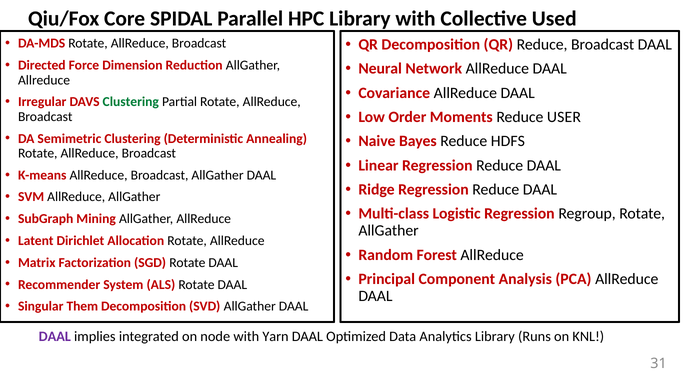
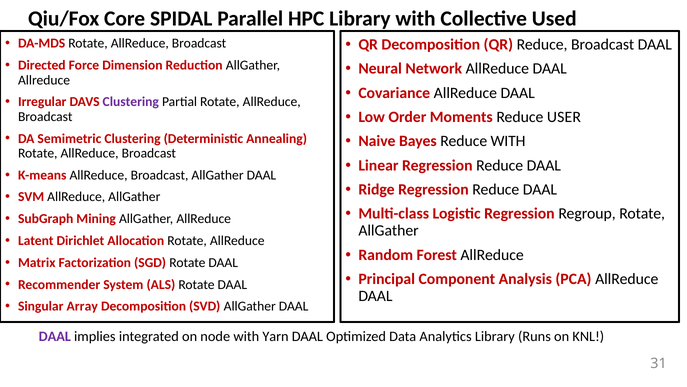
Clustering at (131, 102) colour: green -> purple
Reduce HDFS: HDFS -> WITH
Them: Them -> Array
